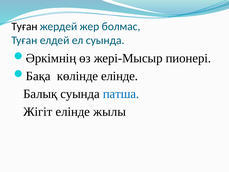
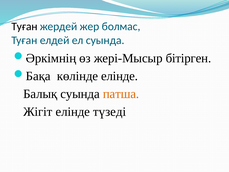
пионері: пионері -> бітірген
патша colour: blue -> orange
жылы: жылы -> түзеді
